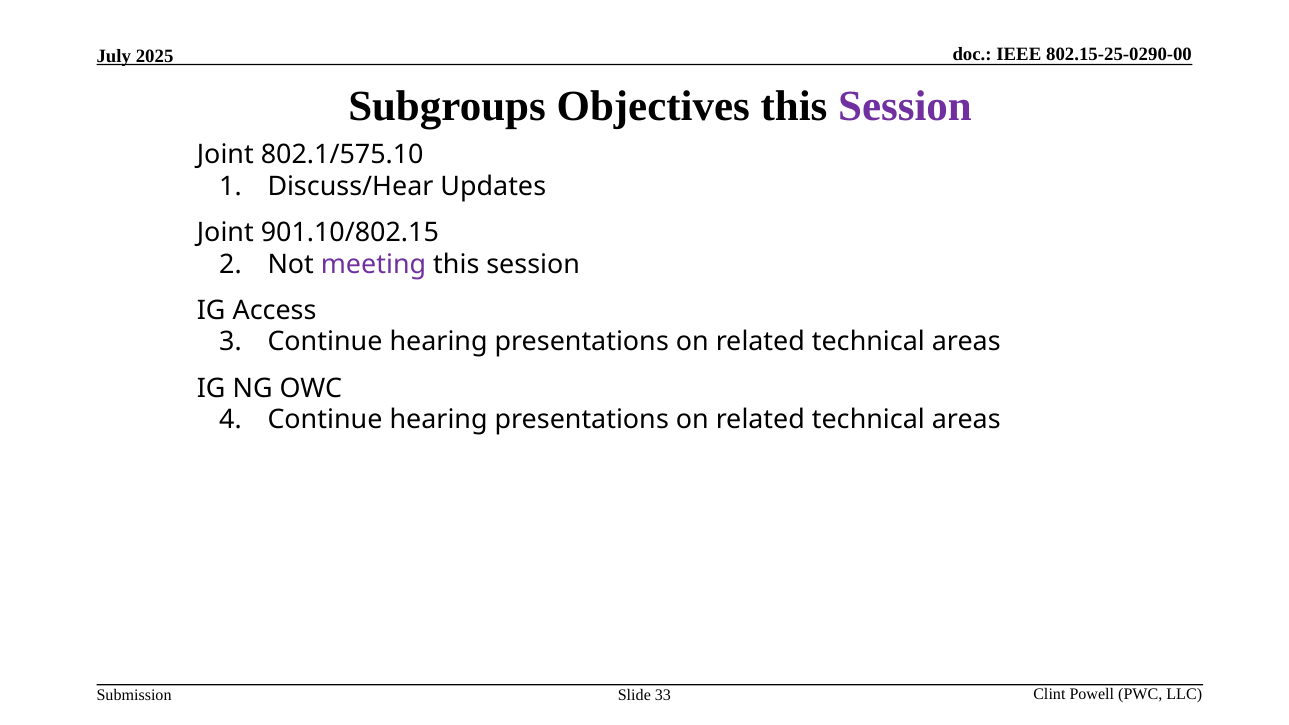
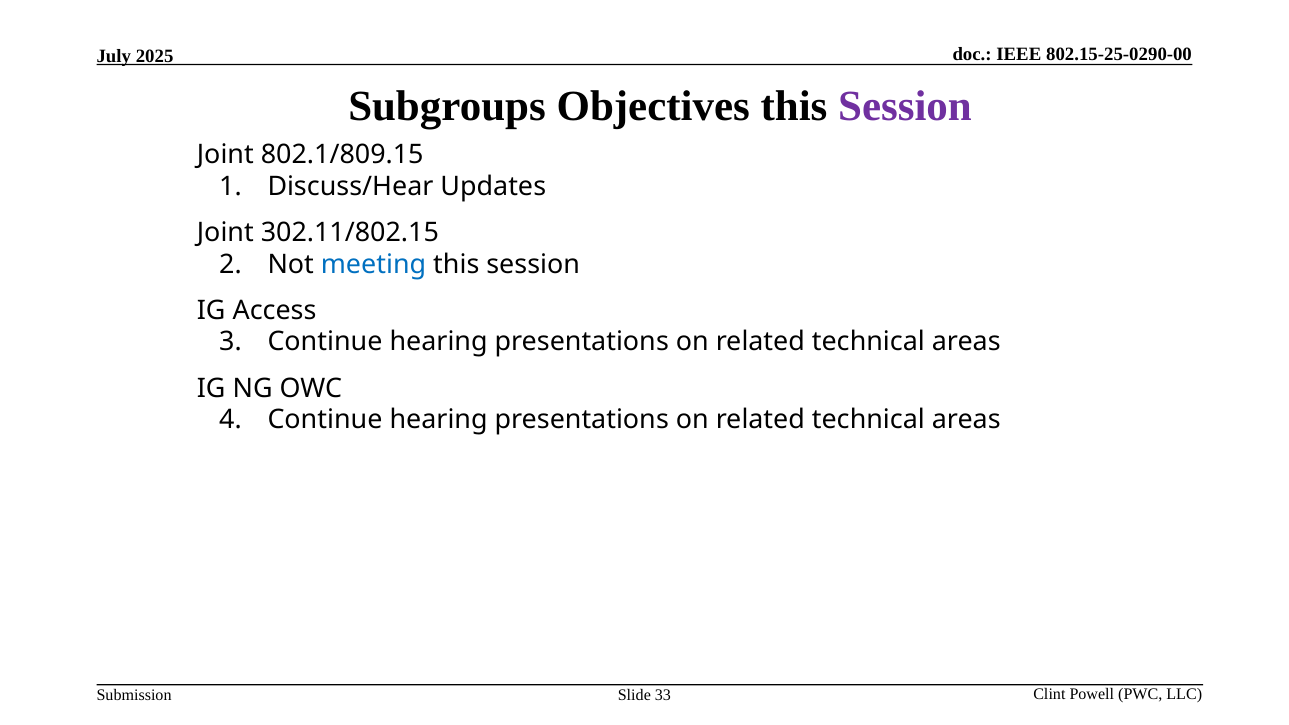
802.1/575.10: 802.1/575.10 -> 802.1/809.15
901.10/802.15: 901.10/802.15 -> 302.11/802.15
meeting colour: purple -> blue
